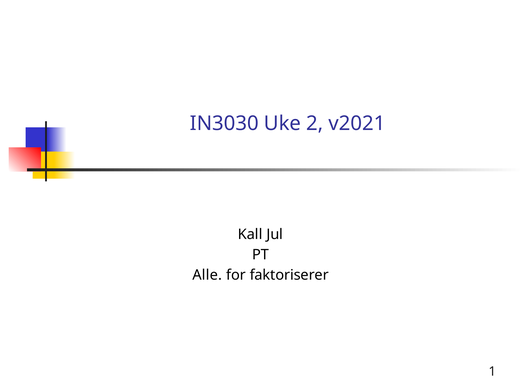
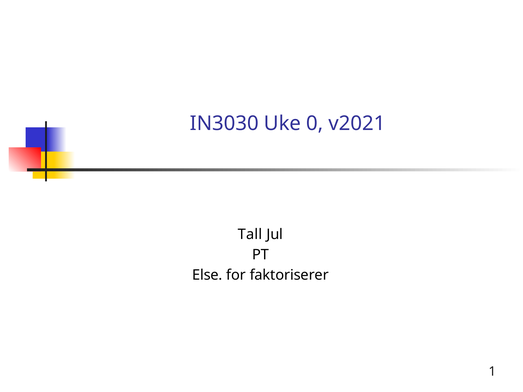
2: 2 -> 0
Kall: Kall -> Tall
Alle: Alle -> Else
